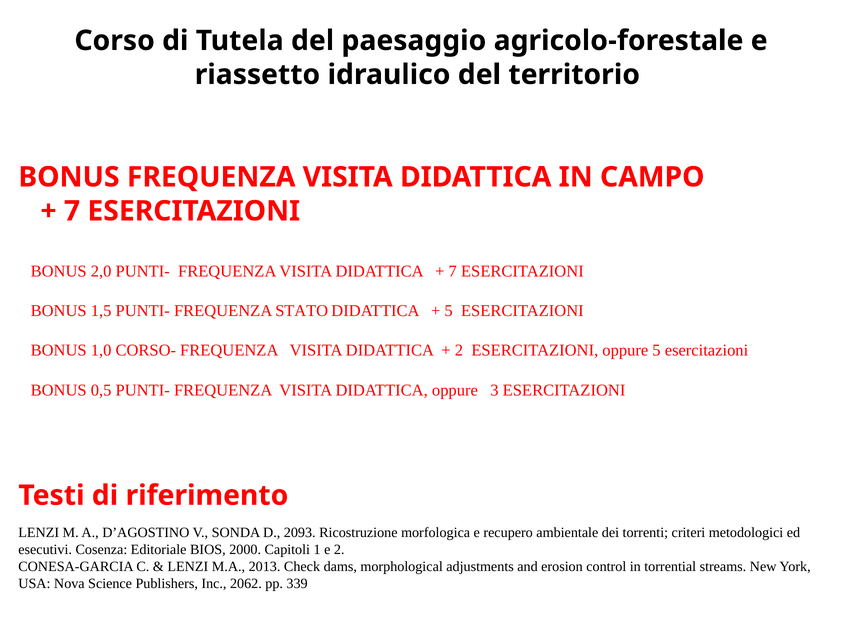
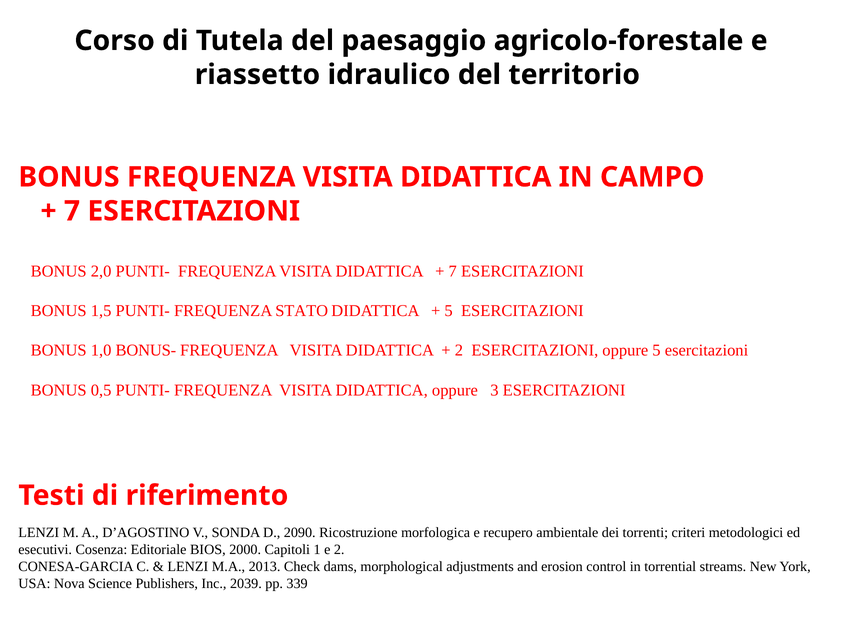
CORSO-: CORSO- -> BONUS-
2093: 2093 -> 2090
2062: 2062 -> 2039
